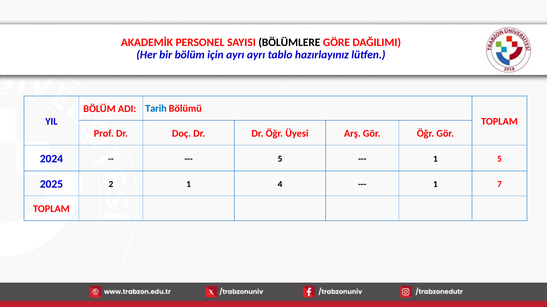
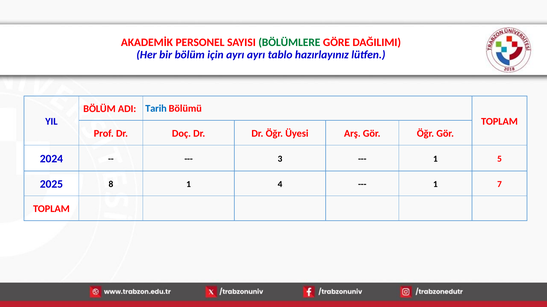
BÖLÜMLERE colour: black -> green
5 at (280, 159): 5 -> 3
2: 2 -> 8
